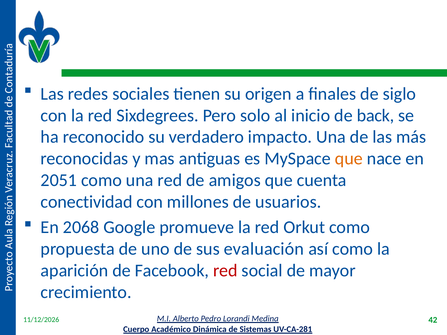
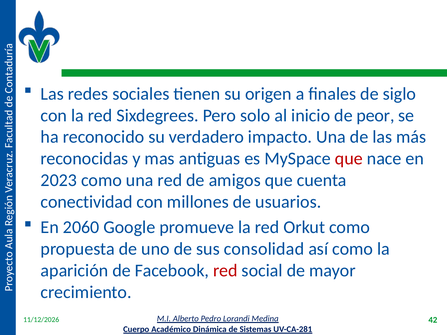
back: back -> peor
que at (349, 159) colour: orange -> red
2051: 2051 -> 2023
2068: 2068 -> 2060
evaluación: evaluación -> consolidad
